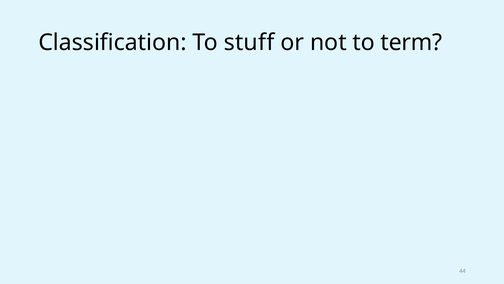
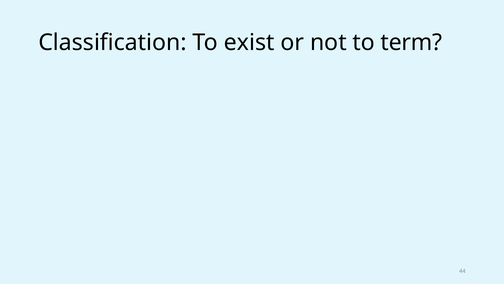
stuff: stuff -> exist
